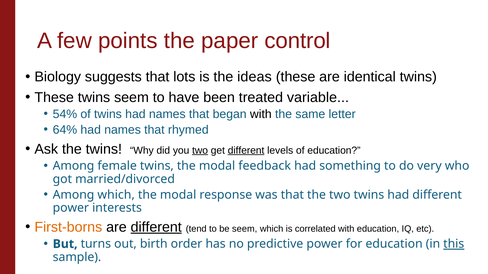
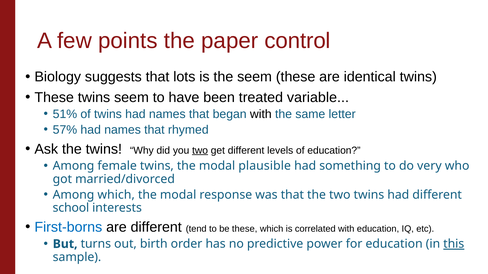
the ideas: ideas -> seem
54%: 54% -> 51%
64%: 64% -> 57%
different at (246, 151) underline: present -> none
feedback: feedback -> plausible
power at (71, 208): power -> school
First-borns colour: orange -> blue
different at (156, 228) underline: present -> none
be seem: seem -> these
